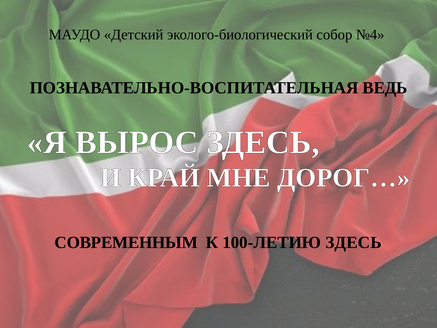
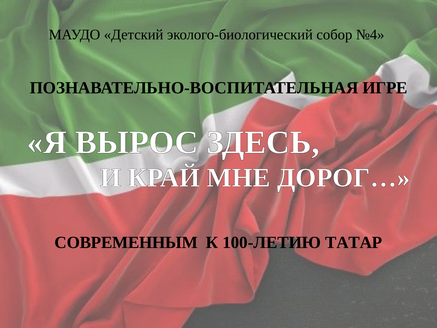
ВЕДЬ: ВЕДЬ -> ИГРЕ
100-ЛЕТИЮ ЗДЕСЬ: ЗДЕСЬ -> ТАТАР
